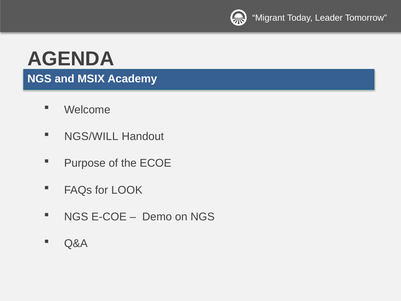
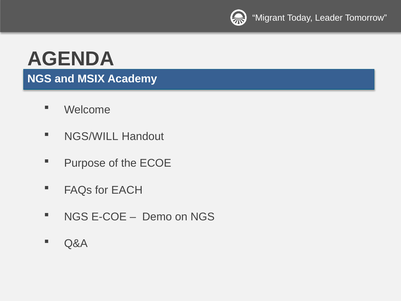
LOOK: LOOK -> EACH
